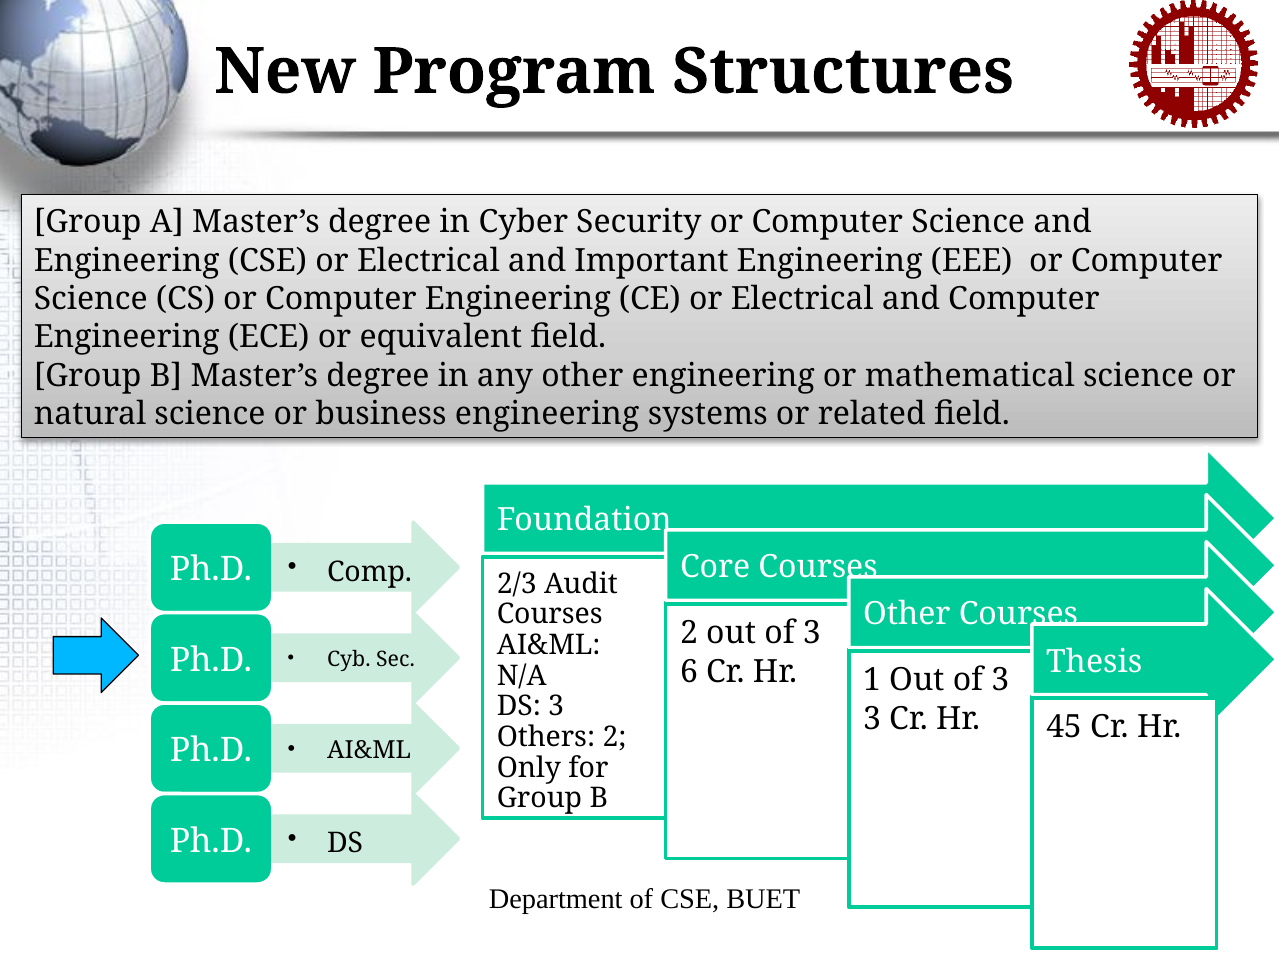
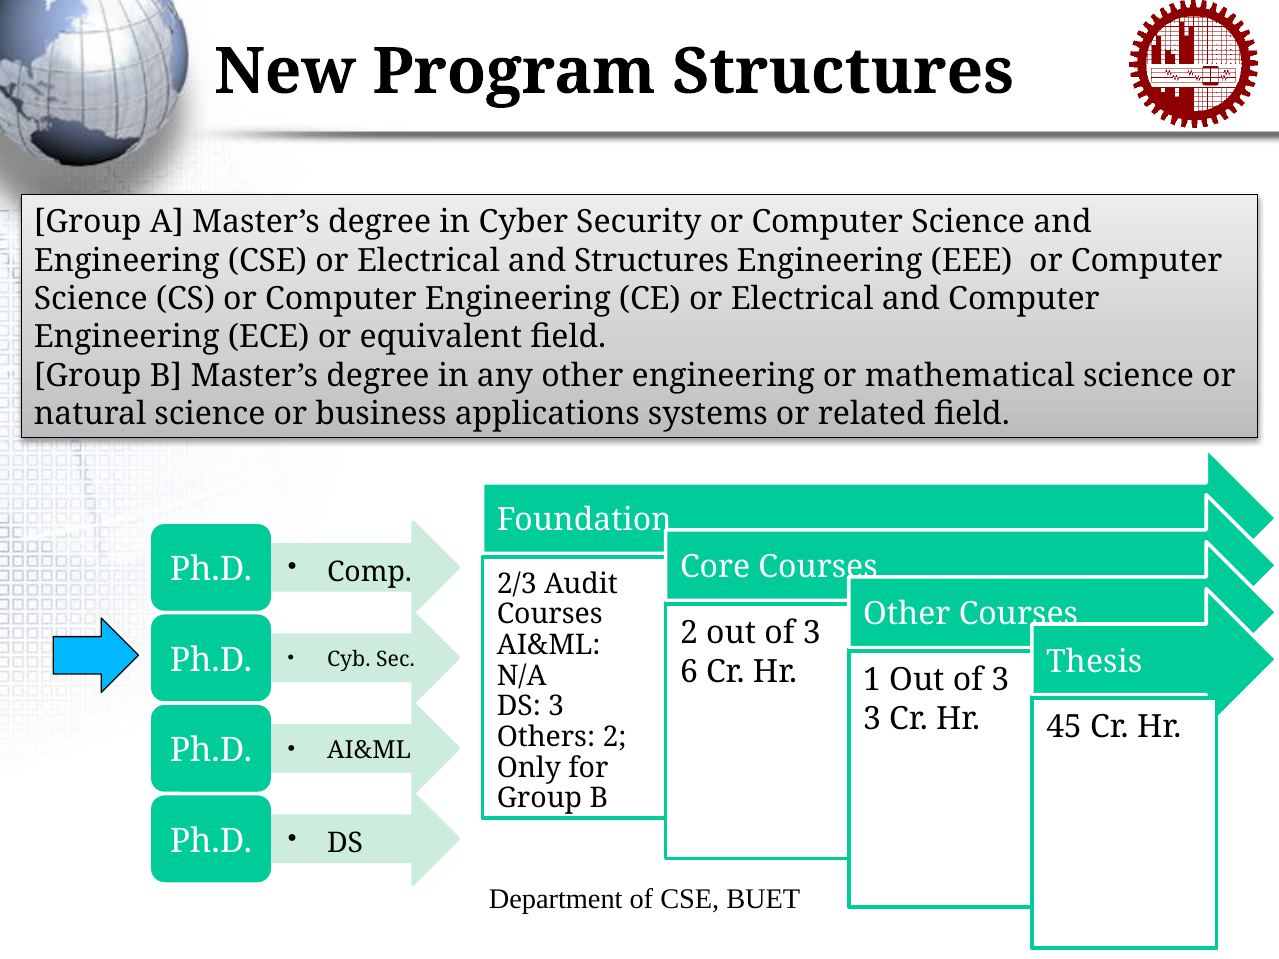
and Important: Important -> Structures
business engineering: engineering -> applications
